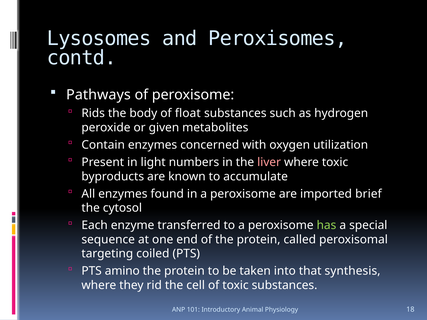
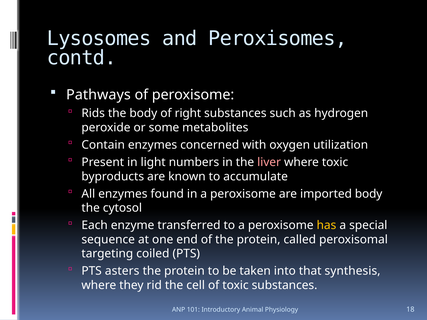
float: float -> right
given: given -> some
imported brief: brief -> body
has colour: light green -> yellow
amino: amino -> asters
